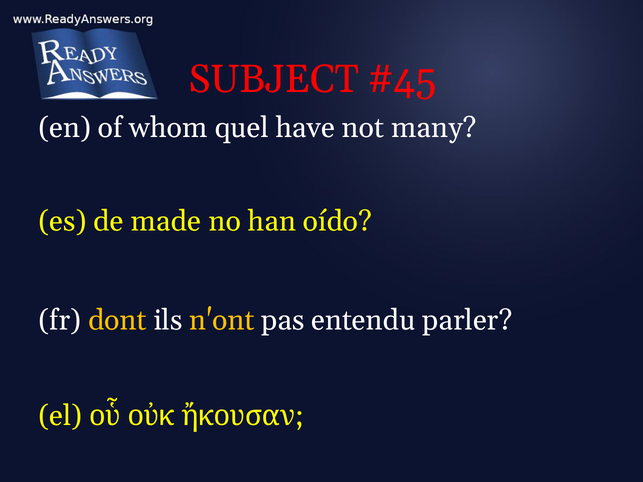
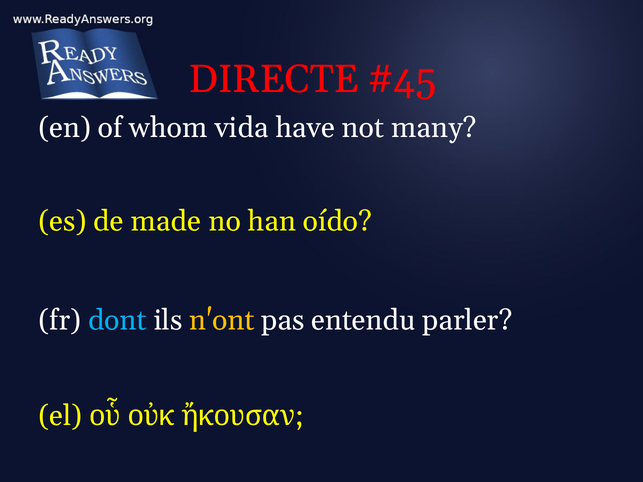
SUBJECT: SUBJECT -> DIRECTE
quel: quel -> vida
dont colour: yellow -> light blue
